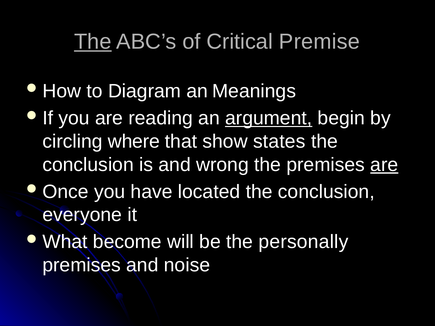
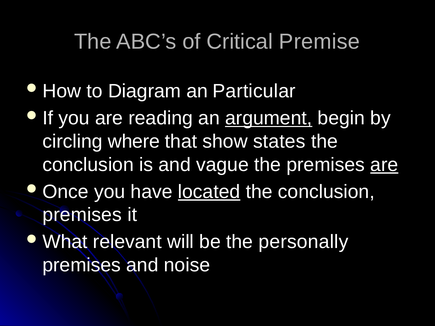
The at (93, 42) underline: present -> none
Meanings: Meanings -> Particular
wrong: wrong -> vague
located underline: none -> present
everyone at (82, 215): everyone -> premises
become: become -> relevant
